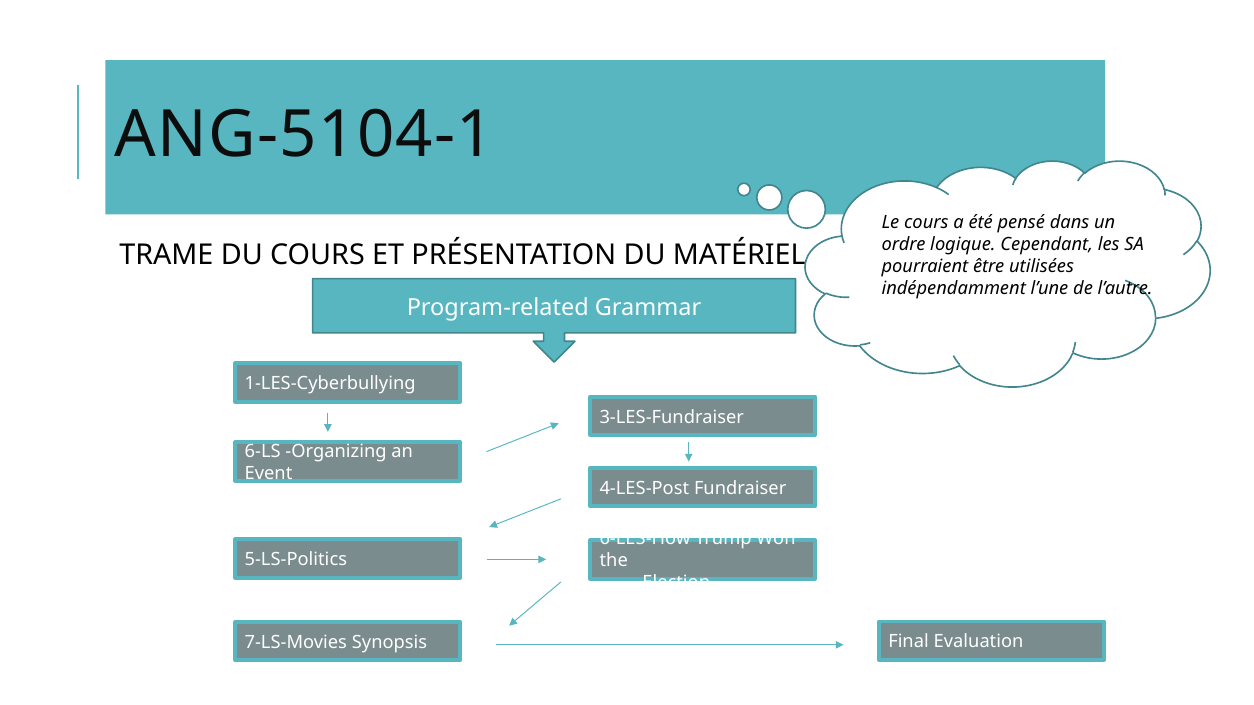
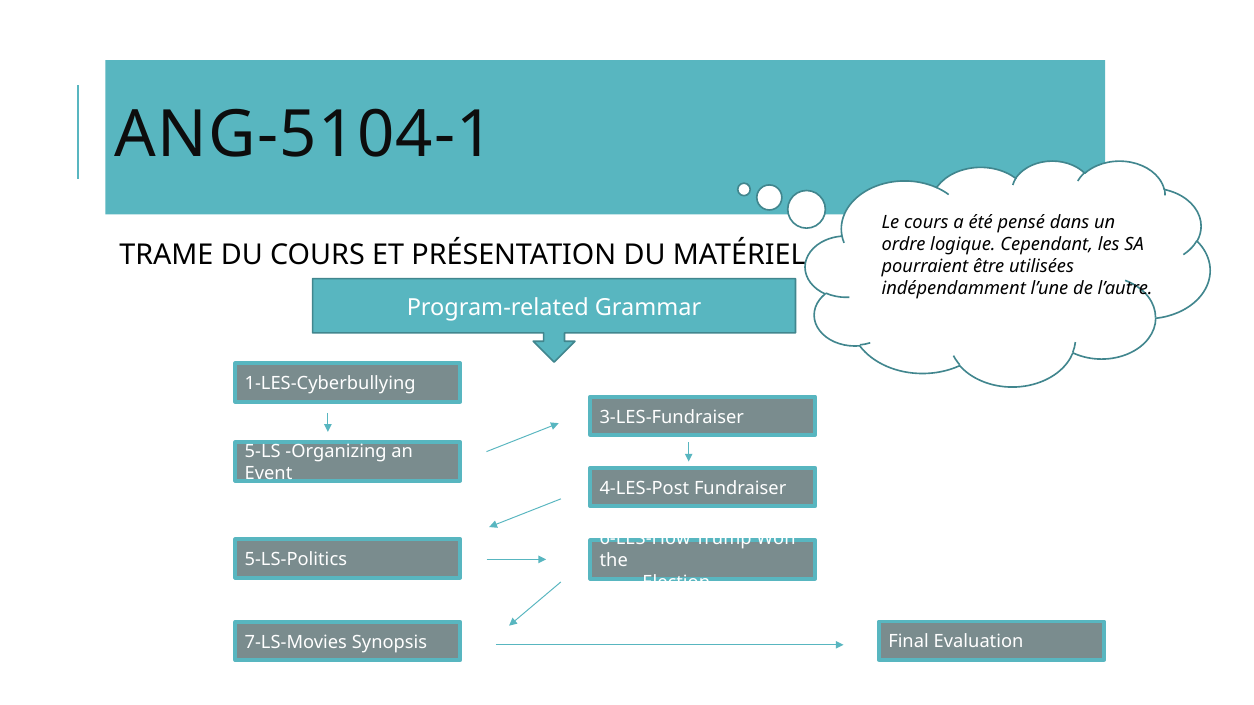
6-LS: 6-LS -> 5-LS
